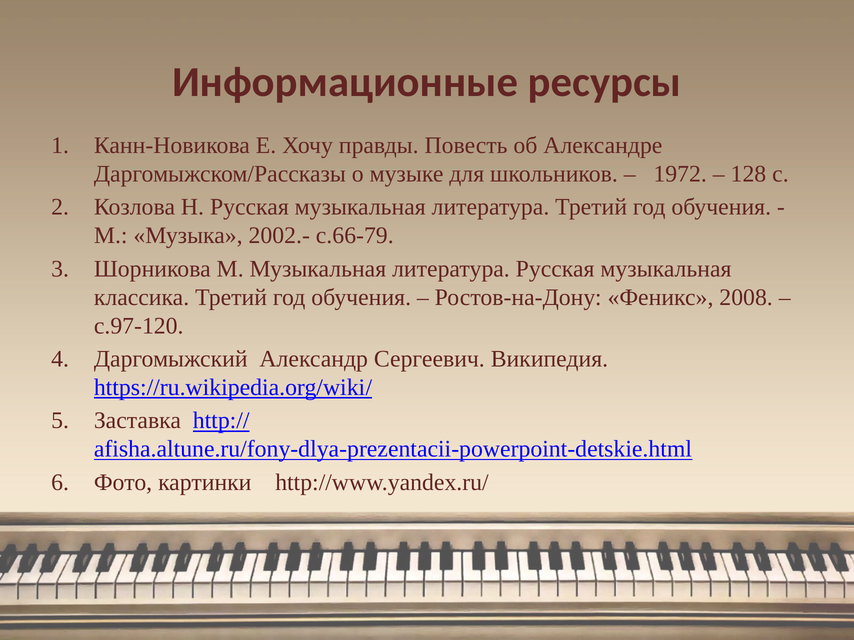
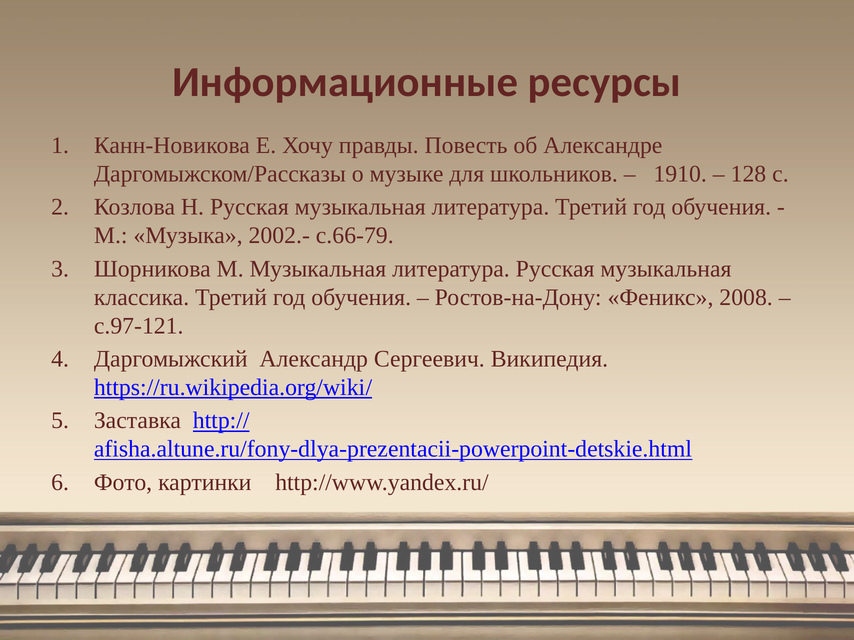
1972: 1972 -> 1910
с.97-120: с.97-120 -> с.97-121
